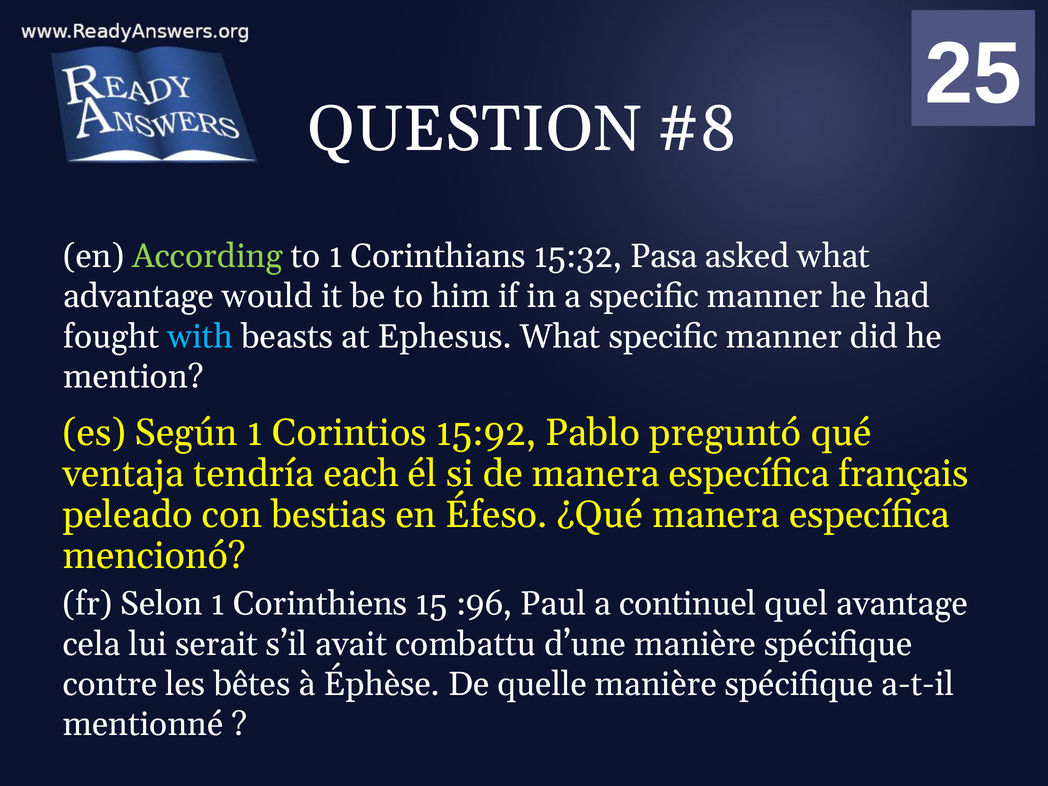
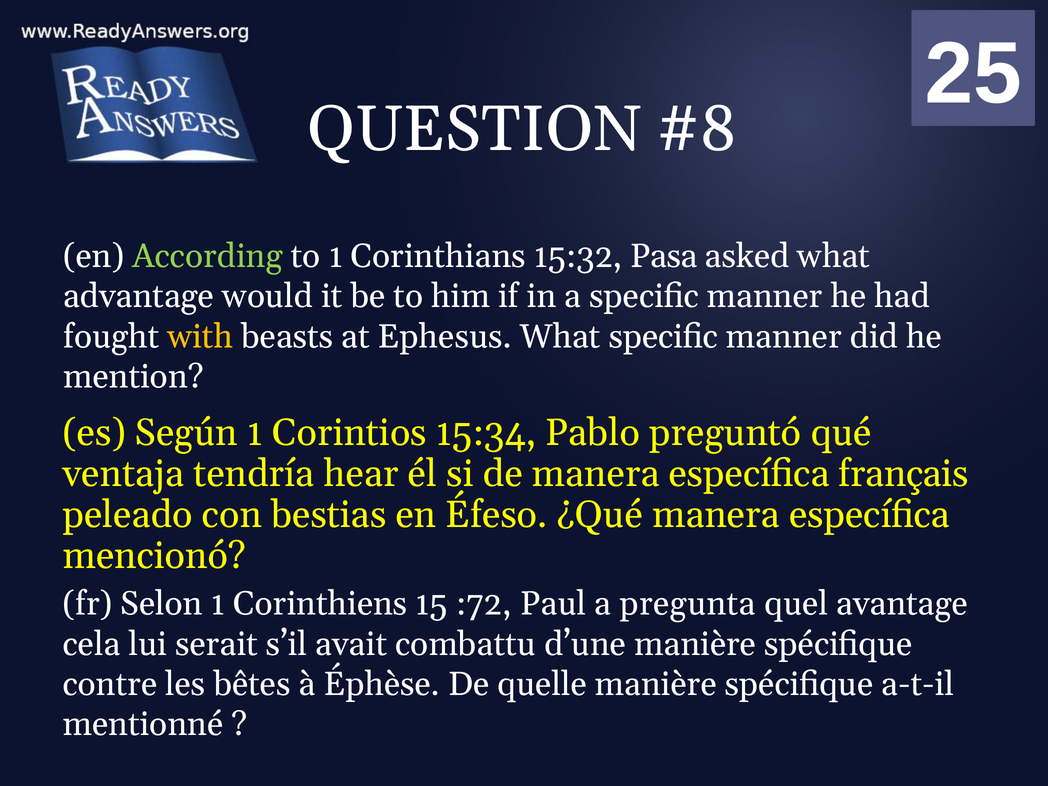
with colour: light blue -> yellow
15:92: 15:92 -> 15:34
each: each -> hear
:96: :96 -> :72
continuel: continuel -> pregunta
